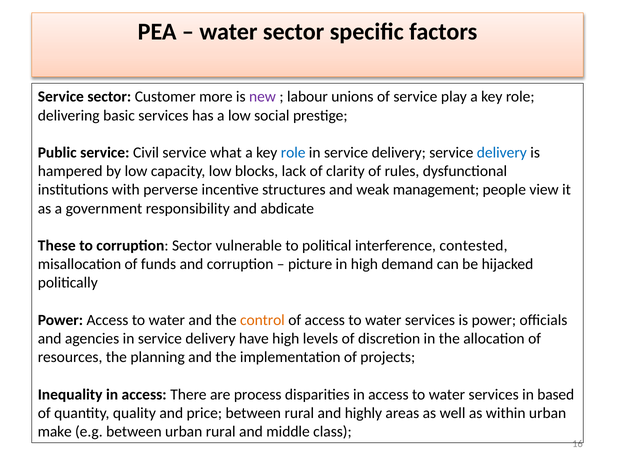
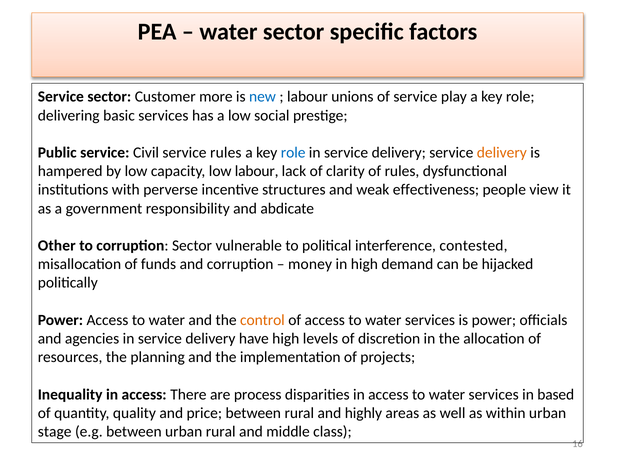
new colour: purple -> blue
service what: what -> rules
delivery at (502, 153) colour: blue -> orange
low blocks: blocks -> labour
management: management -> effectiveness
These: These -> Other
picture: picture -> money
make: make -> stage
